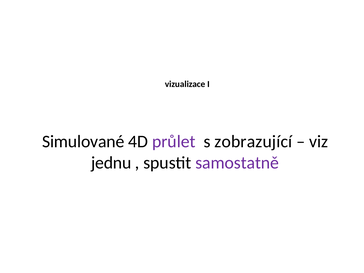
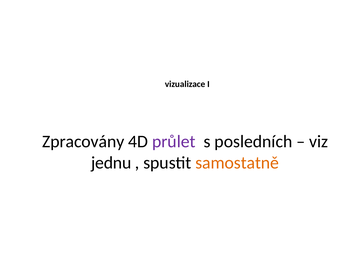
Simulované: Simulované -> Zpracovány
zobrazující: zobrazující -> posledních
samostatně colour: purple -> orange
